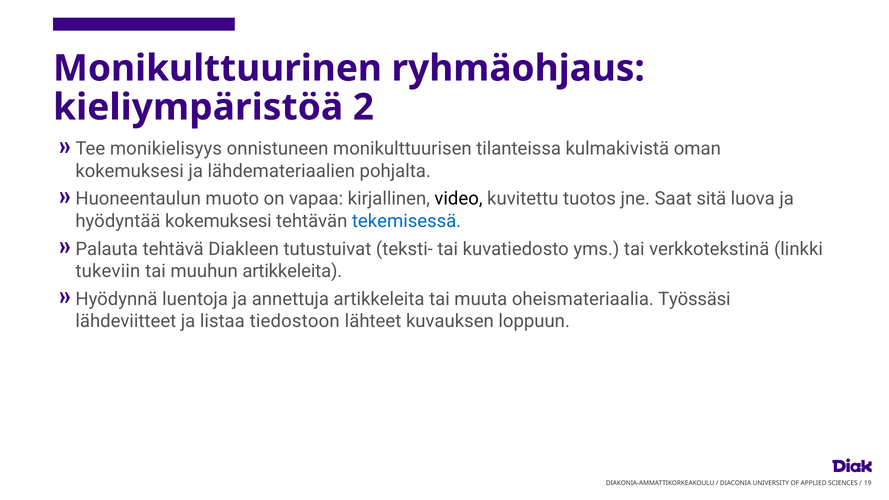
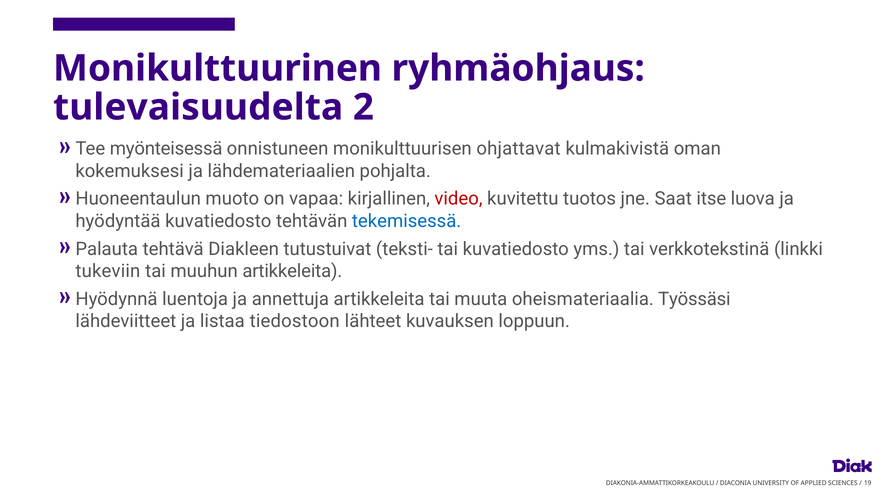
kieliympäristöä: kieliympäristöä -> tulevaisuudelta
monikielisyys: monikielisyys -> myönteisessä
tilanteissa: tilanteissa -> ohjattavat
video colour: black -> red
sitä: sitä -> itse
hyödyntää kokemuksesi: kokemuksesi -> kuvatiedosto
